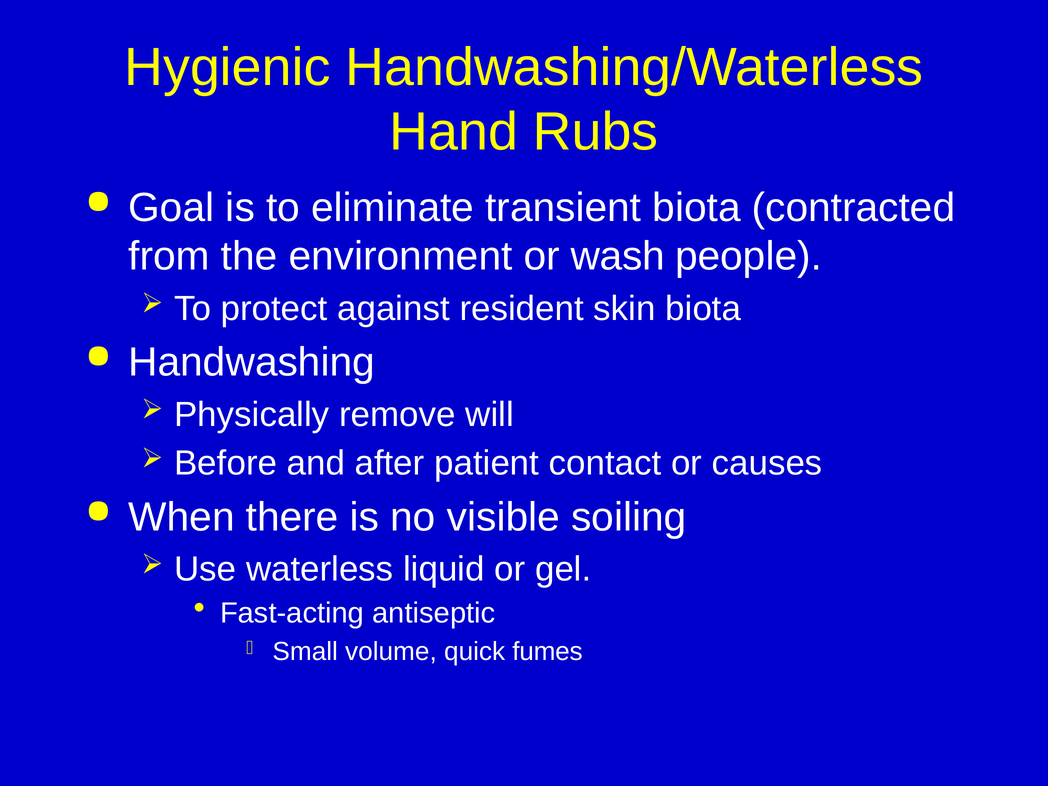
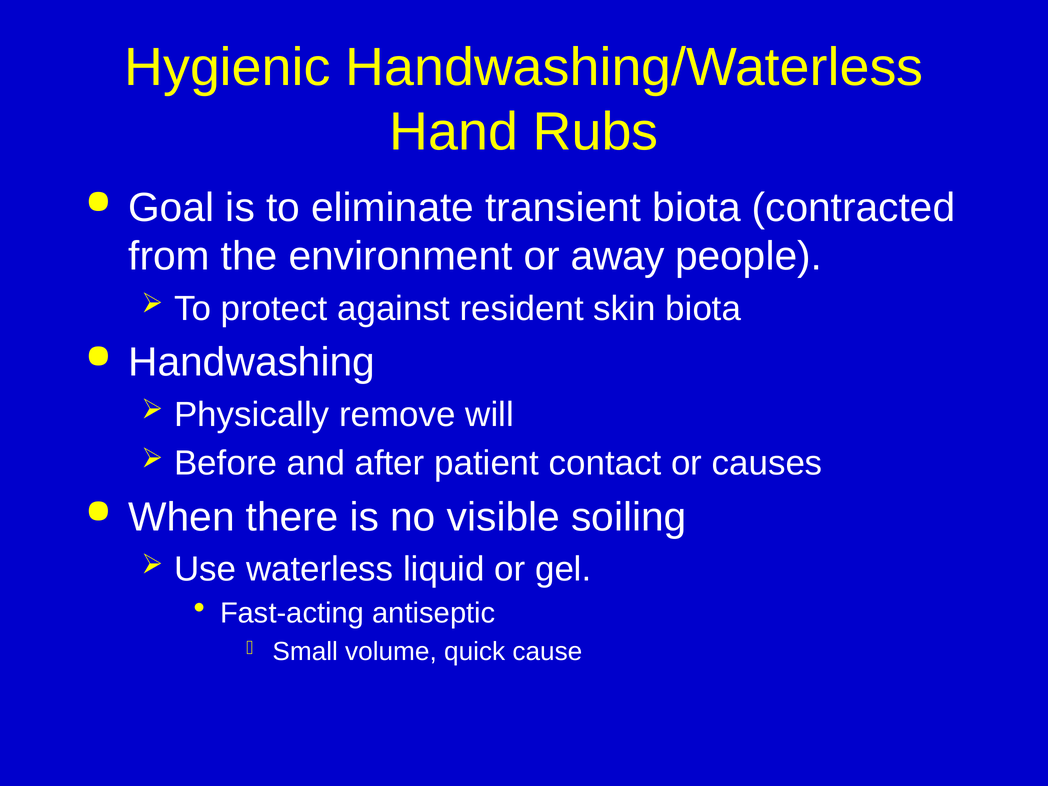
wash: wash -> away
fumes: fumes -> cause
